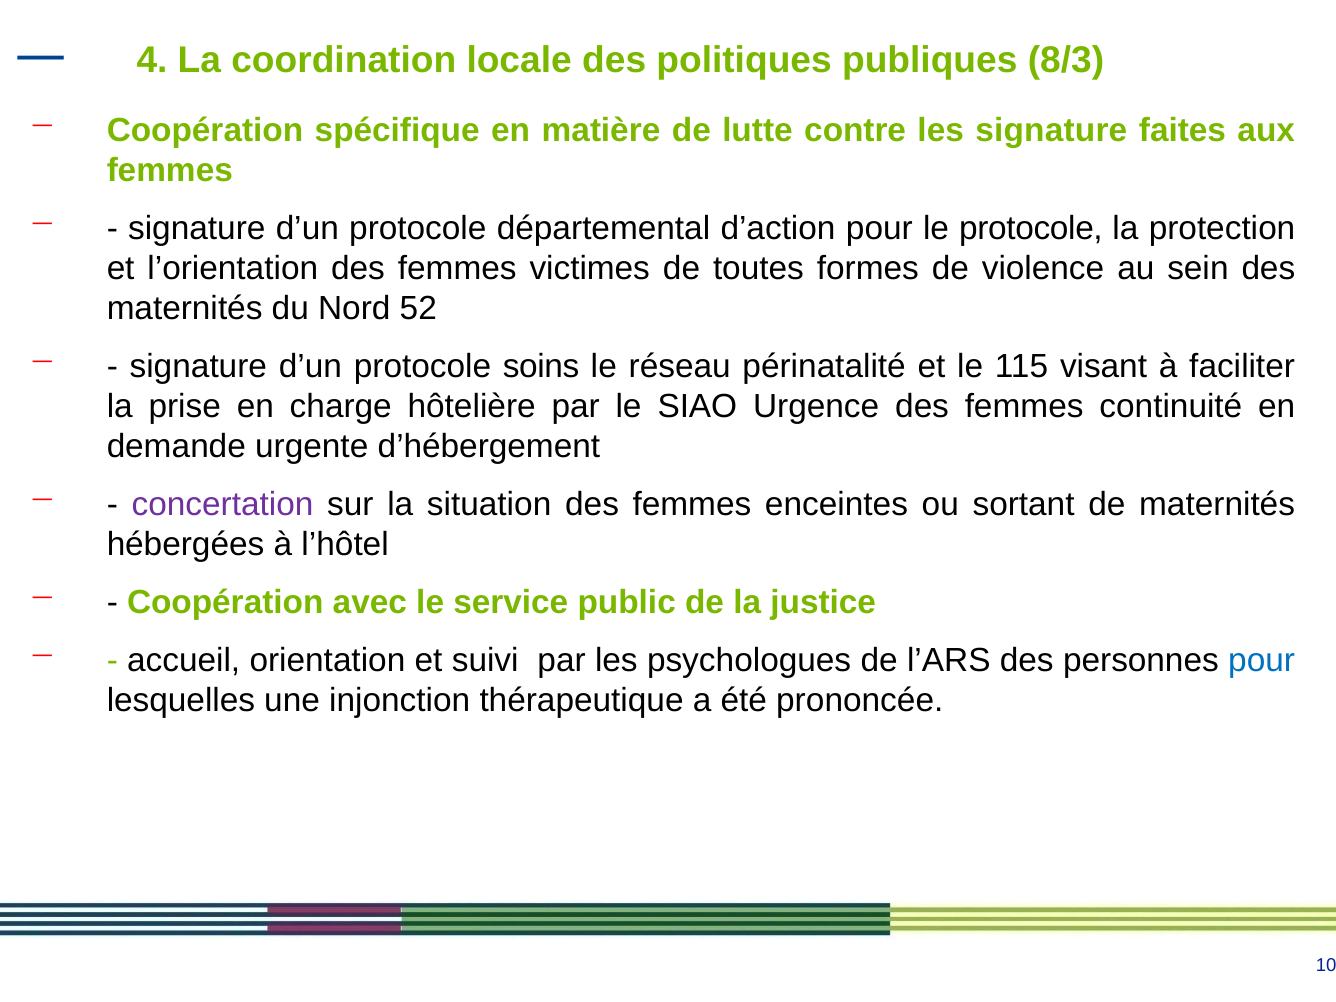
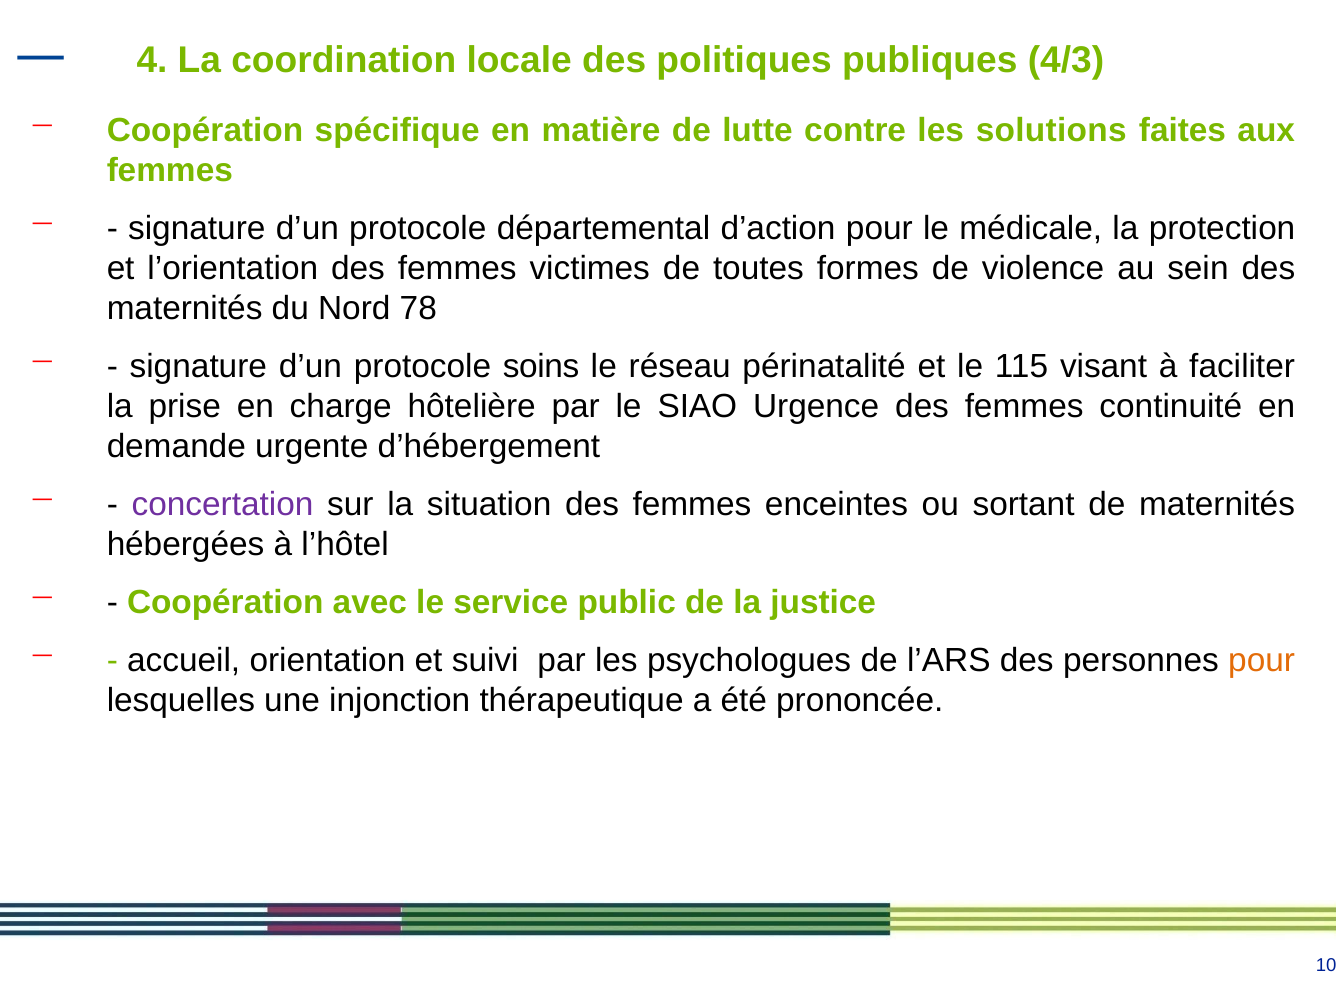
8/3: 8/3 -> 4/3
les signature: signature -> solutions
le protocole: protocole -> médicale
52: 52 -> 78
pour at (1262, 660) colour: blue -> orange
